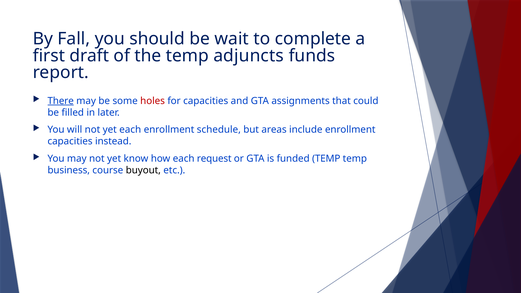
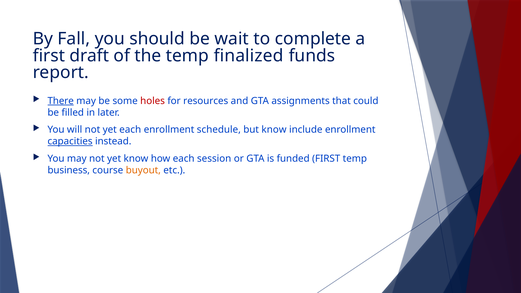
adjuncts: adjuncts -> finalized
for capacities: capacities -> resources
but areas: areas -> know
capacities at (70, 141) underline: none -> present
request: request -> session
funded TEMP: TEMP -> FIRST
buyout colour: black -> orange
